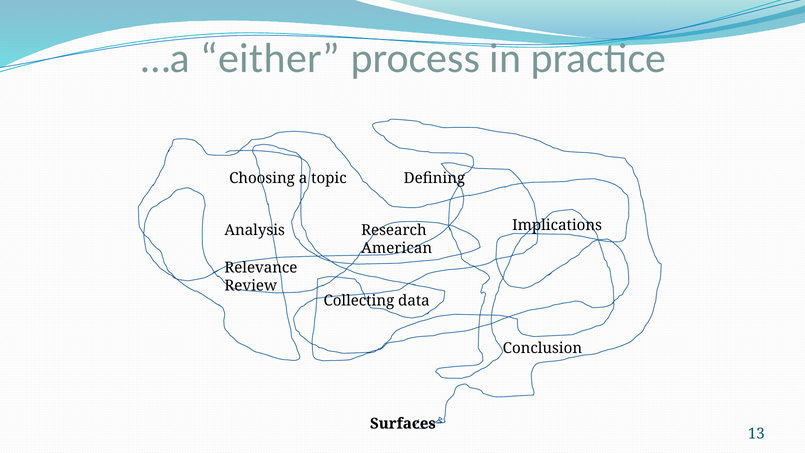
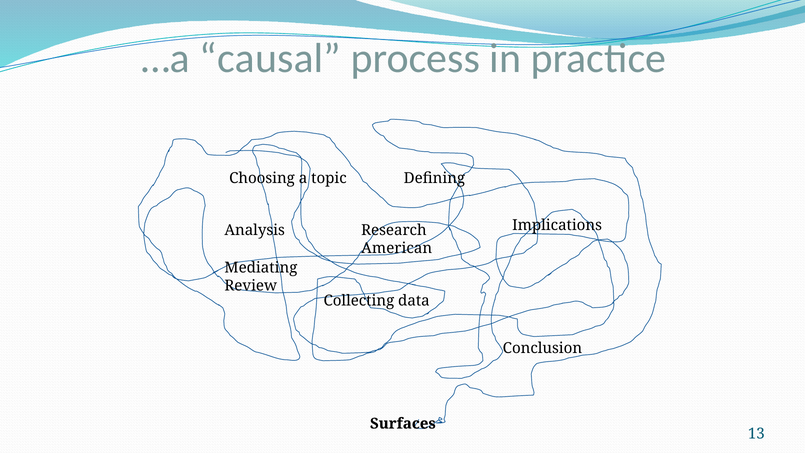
either: either -> causal
Relevance: Relevance -> Mediating
